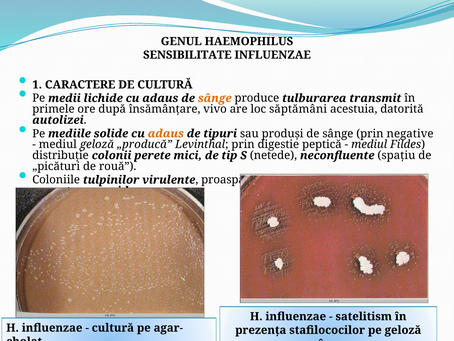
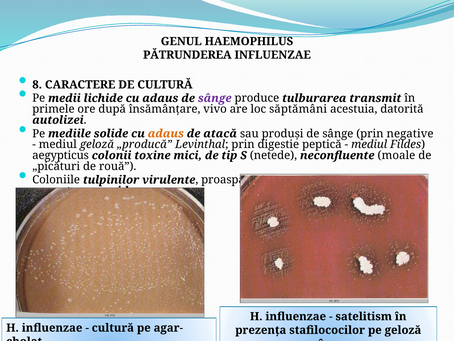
SENSIBILITATE: SENSIBILITATE -> PĂTRUNDEREA
1: 1 -> 8
sânge at (215, 98) colour: orange -> purple
tipuri: tipuri -> atacă
distribuţie: distribuţie -> aegypticus
perete: perete -> toxine
spaţiu: spaţiu -> moale
